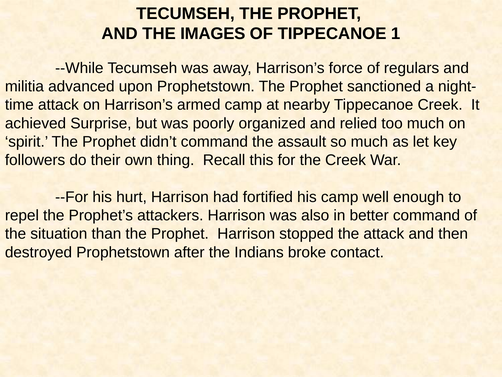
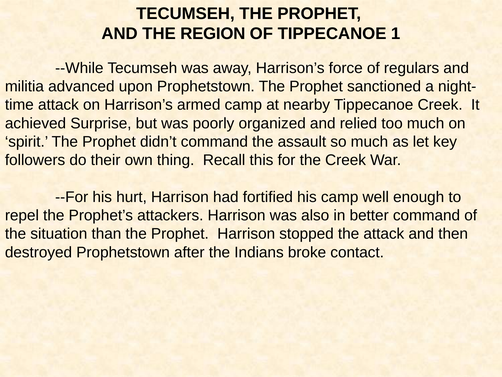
IMAGES: IMAGES -> REGION
